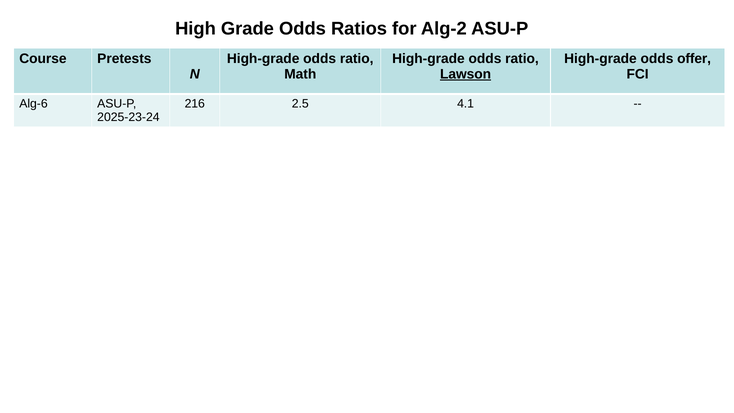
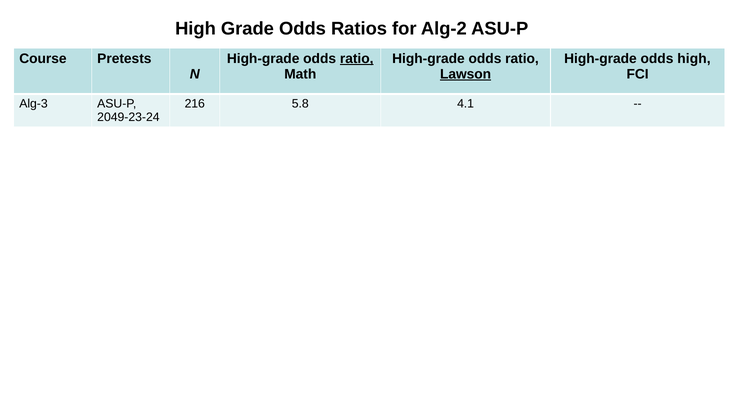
ratio at (357, 59) underline: none -> present
odds offer: offer -> high
Alg-6: Alg-6 -> Alg-3
2.5: 2.5 -> 5.8
2025-23-24: 2025-23-24 -> 2049-23-24
